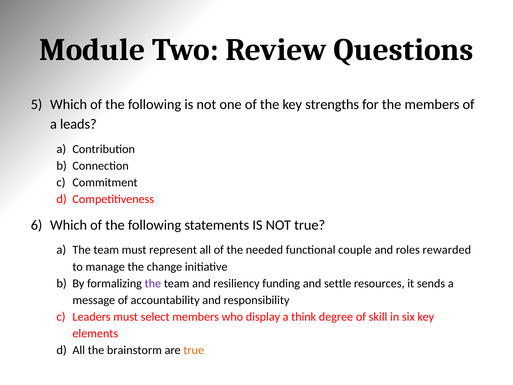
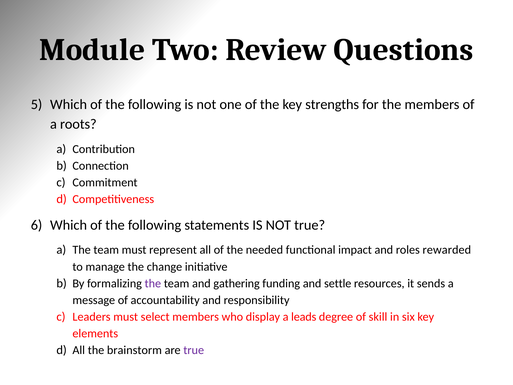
leads: leads -> roots
couple: couple -> impact
resiliency: resiliency -> gathering
think: think -> leads
true at (194, 350) colour: orange -> purple
